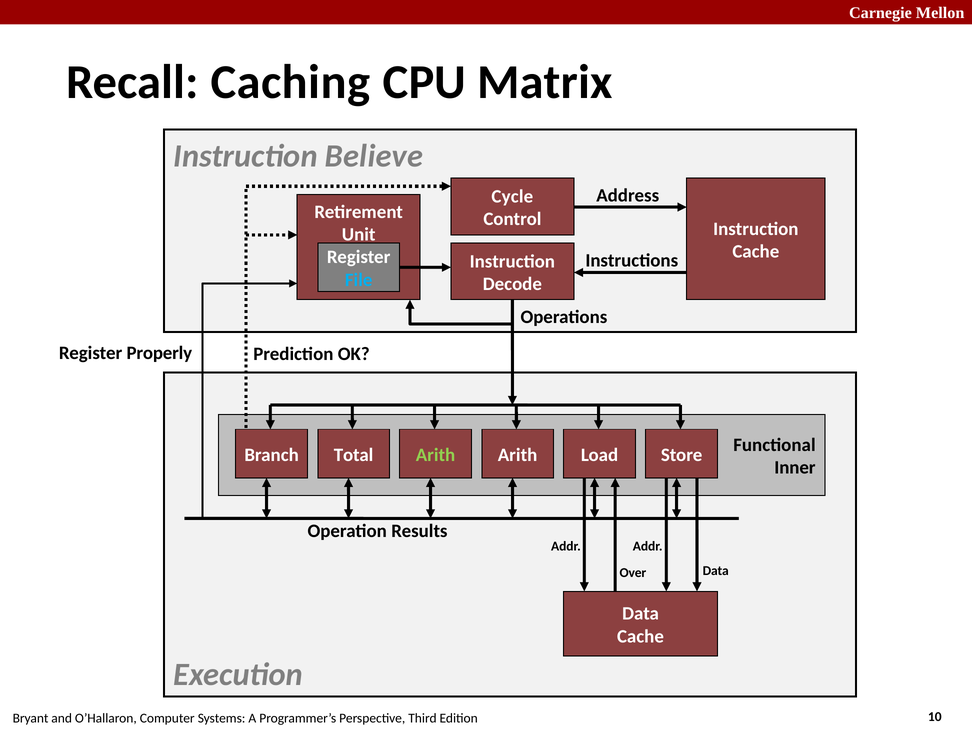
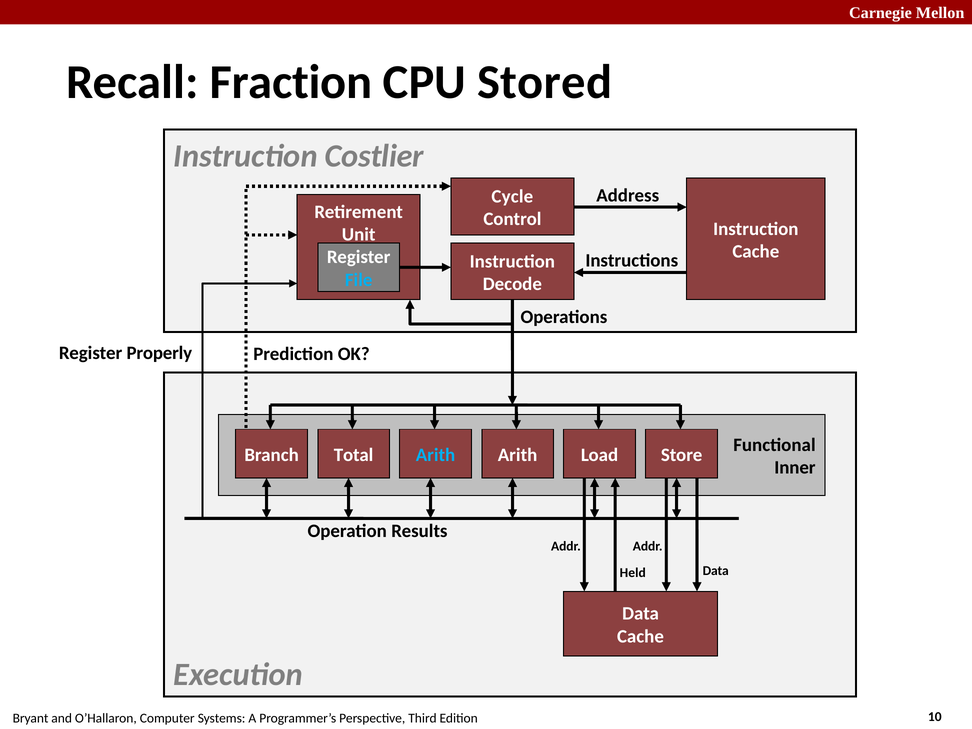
Caching: Caching -> Fraction
Matrix: Matrix -> Stored
Believe: Believe -> Costlier
Arith at (436, 455) colour: light green -> light blue
Over: Over -> Held
